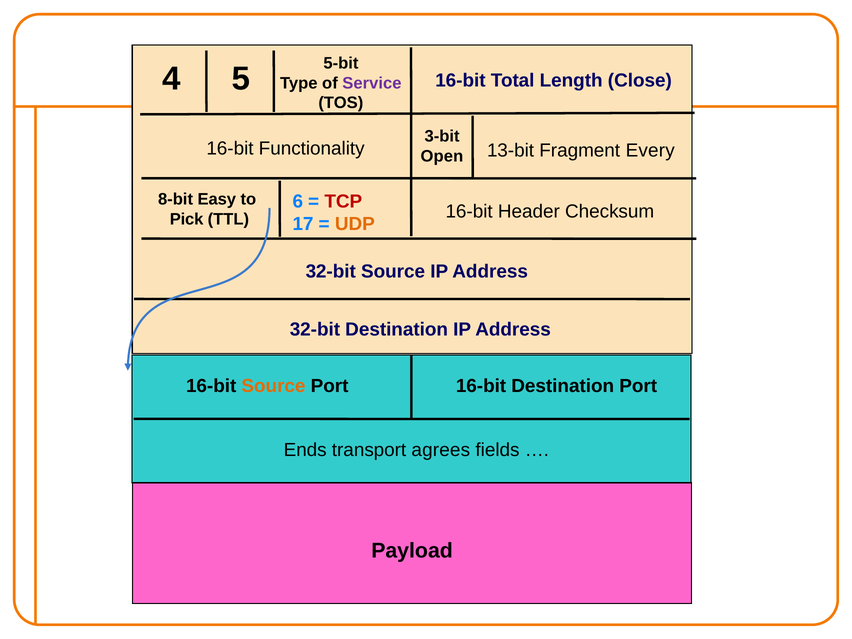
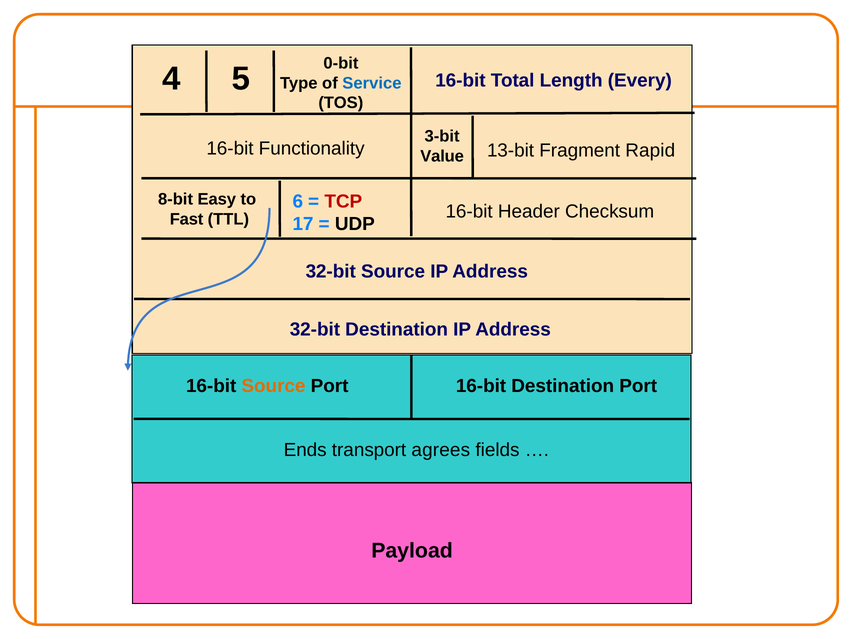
5-bit: 5-bit -> 0-bit
Close: Close -> Every
Service colour: purple -> blue
Open: Open -> Value
Every: Every -> Rapid
Pick: Pick -> Fast
UDP colour: orange -> black
